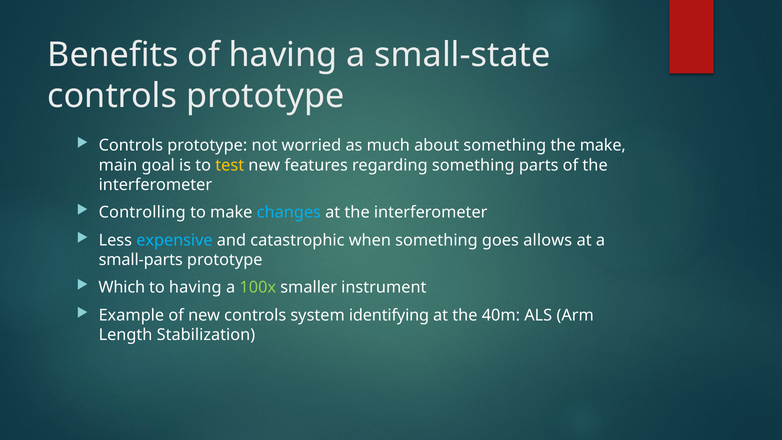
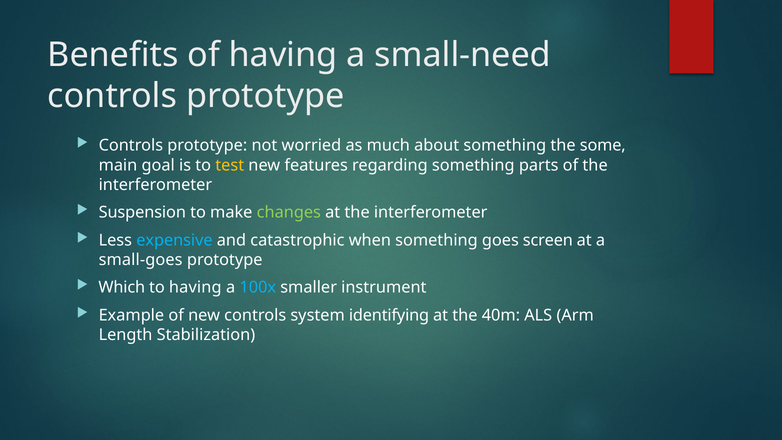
small-state: small-state -> small-need
the make: make -> some
Controlling: Controlling -> Suspension
changes colour: light blue -> light green
allows: allows -> screen
small-parts: small-parts -> small-goes
100x colour: light green -> light blue
